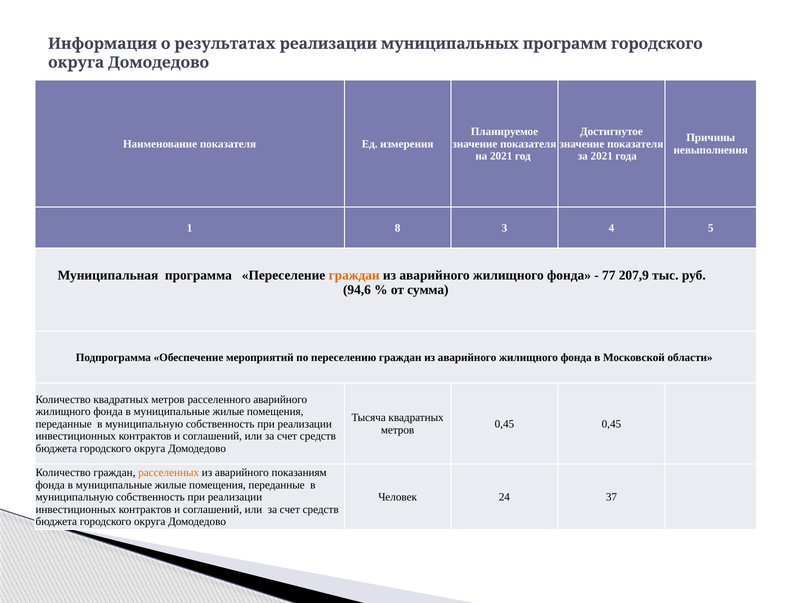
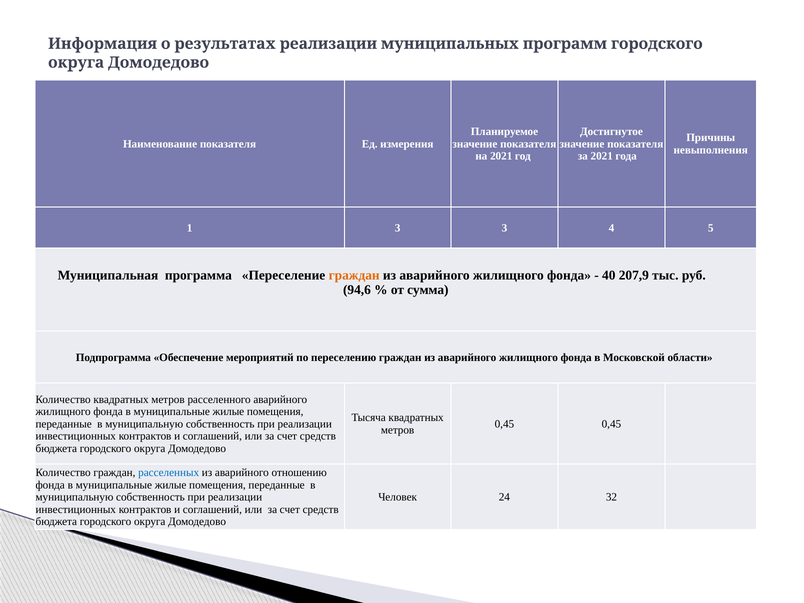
1 8: 8 -> 3
77: 77 -> 40
расселенных colour: orange -> blue
показаниям: показаниям -> отношению
37: 37 -> 32
